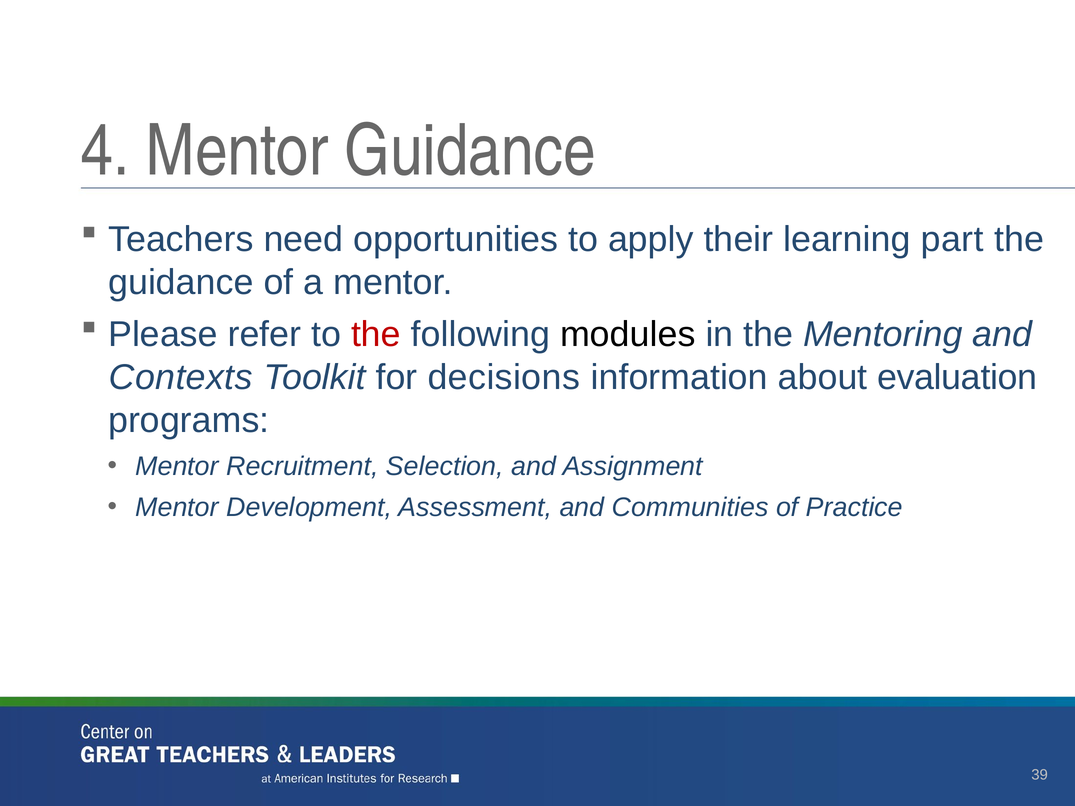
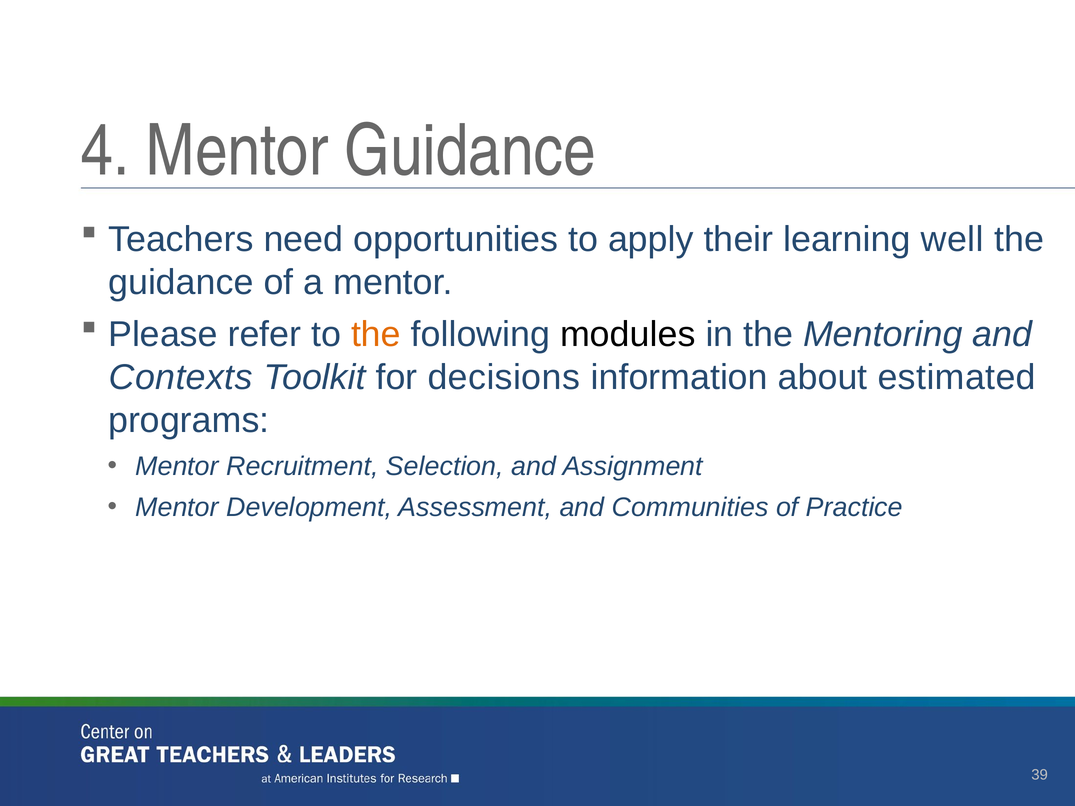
part: part -> well
the at (376, 334) colour: red -> orange
evaluation: evaluation -> estimated
